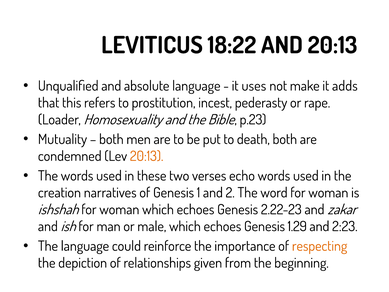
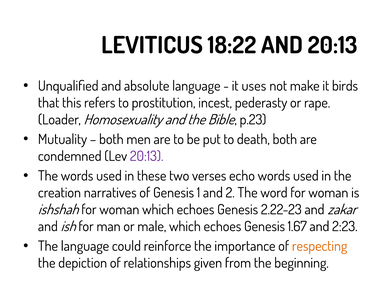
adds: adds -> birds
20:13 at (147, 156) colour: orange -> purple
1.29: 1.29 -> 1.67
